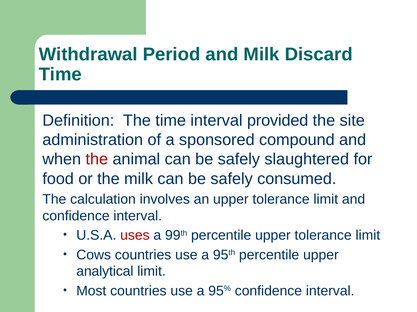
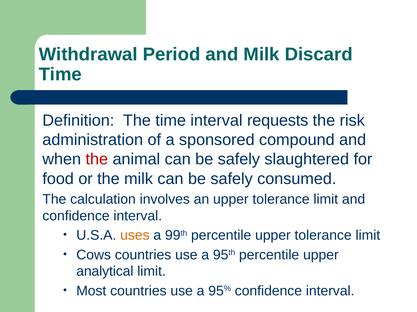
provided: provided -> requests
site: site -> risk
uses colour: red -> orange
